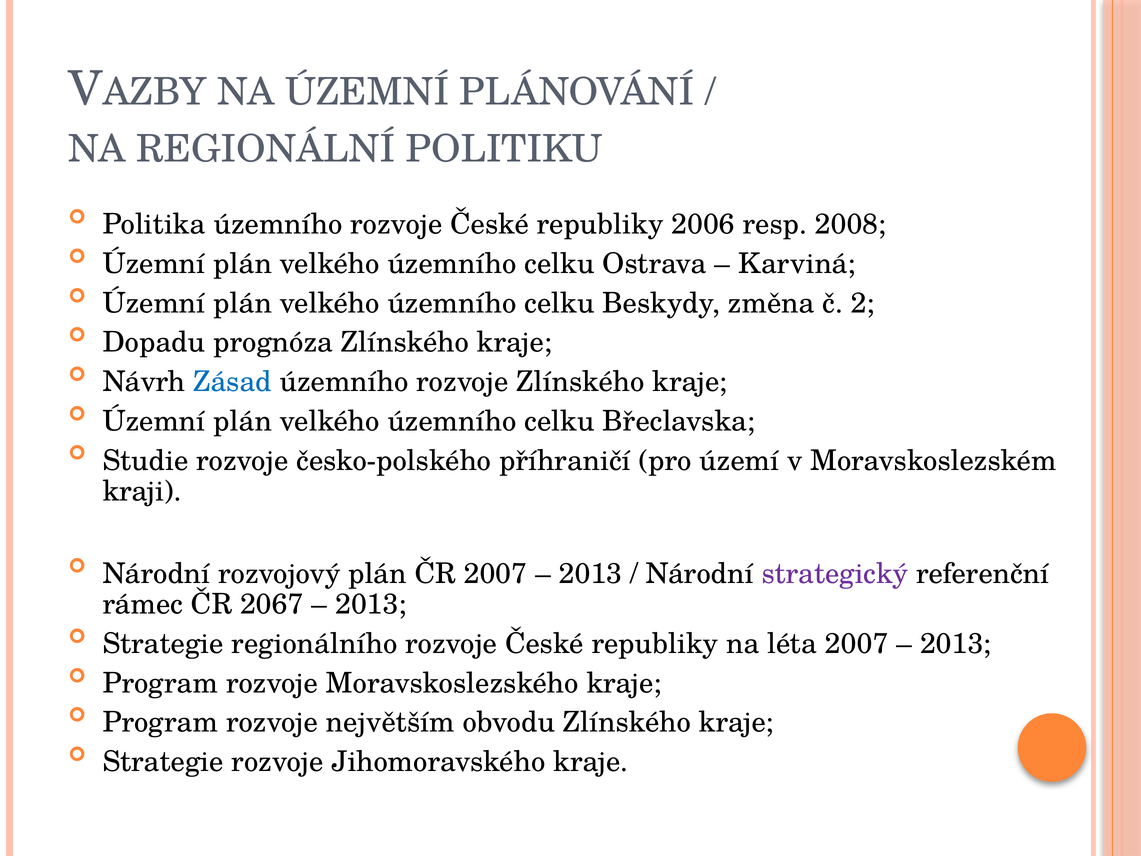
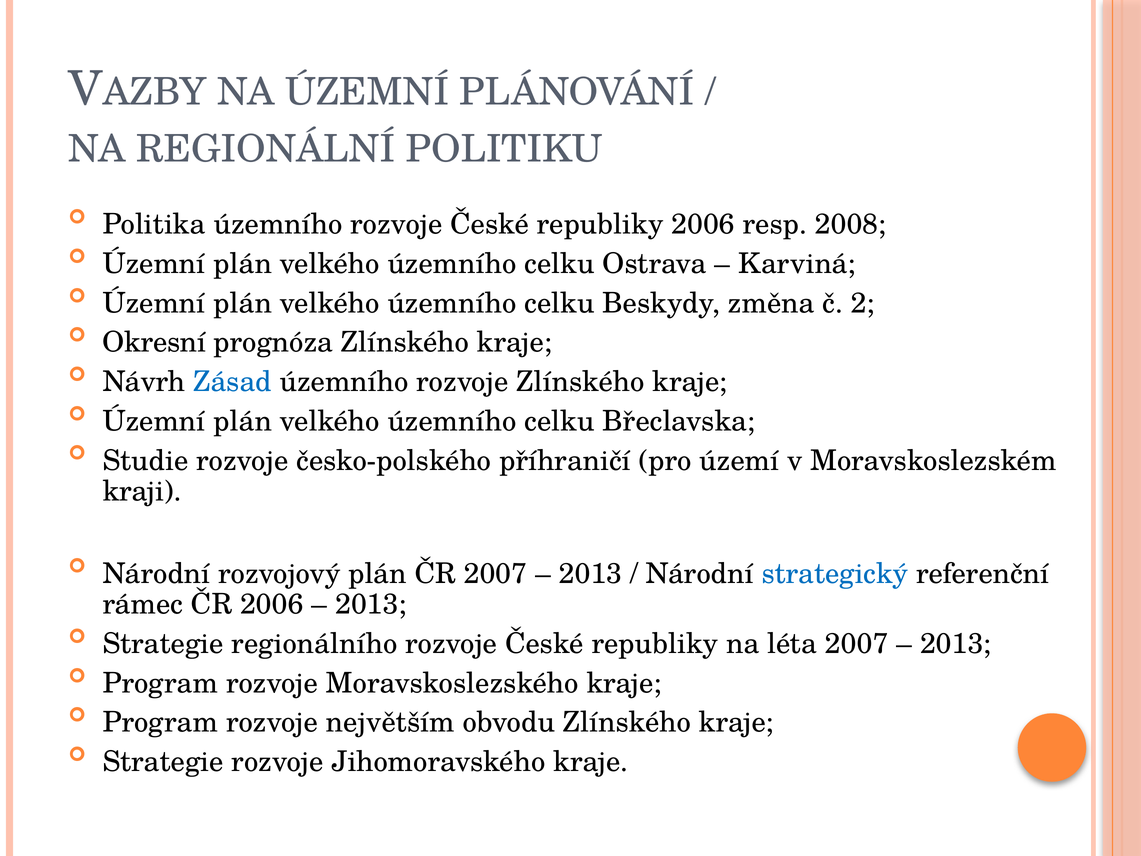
Dopadu: Dopadu -> Okresní
strategický colour: purple -> blue
ČR 2067: 2067 -> 2006
